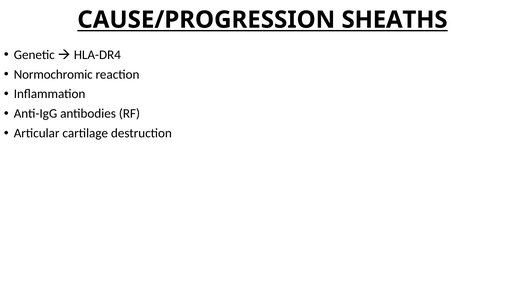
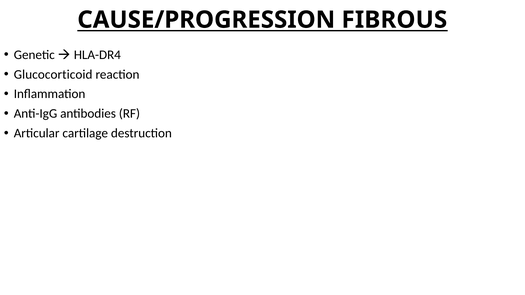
SHEATHS: SHEATHS -> FIBROUS
Normochromic: Normochromic -> Glucocorticoid
